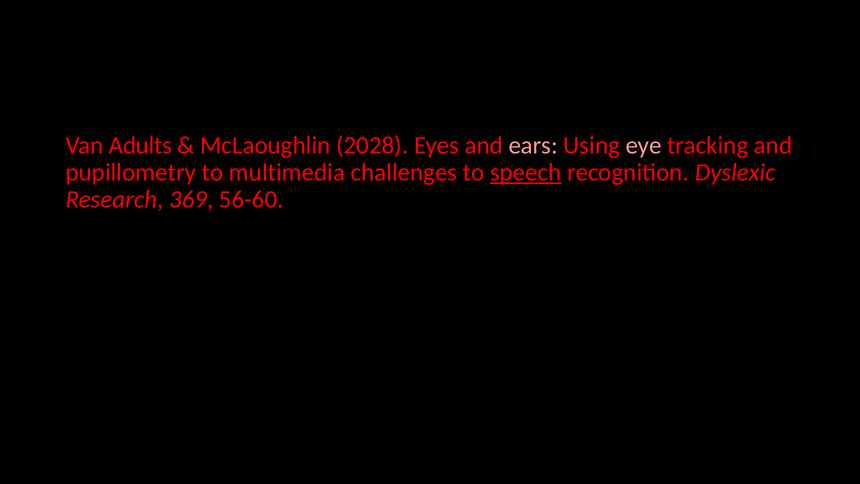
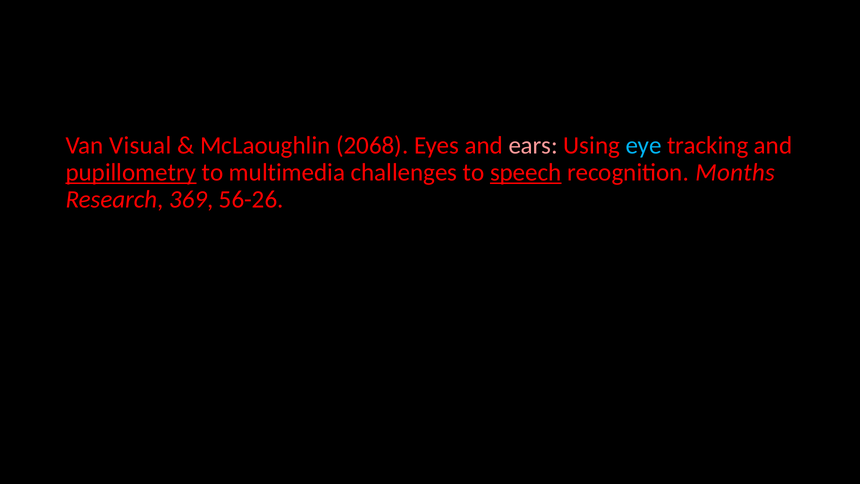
Adults: Adults -> Visual
2028: 2028 -> 2068
eye colour: pink -> light blue
pupillometry underline: none -> present
Dyslexic: Dyslexic -> Months
56-60: 56-60 -> 56-26
